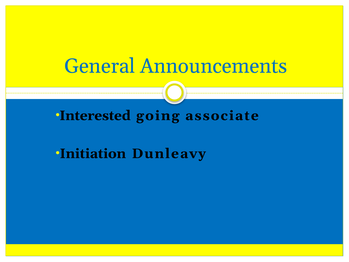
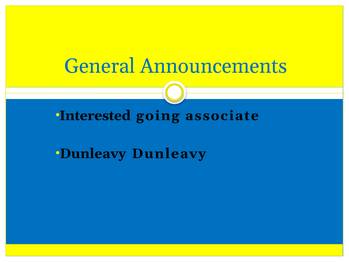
Initiation at (93, 153): Initiation -> Dunleavy
